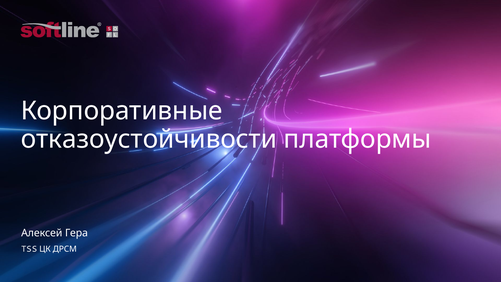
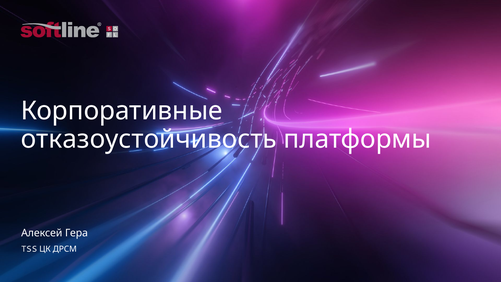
отказоустойчивости: отказоустойчивости -> отказоустойчивость
